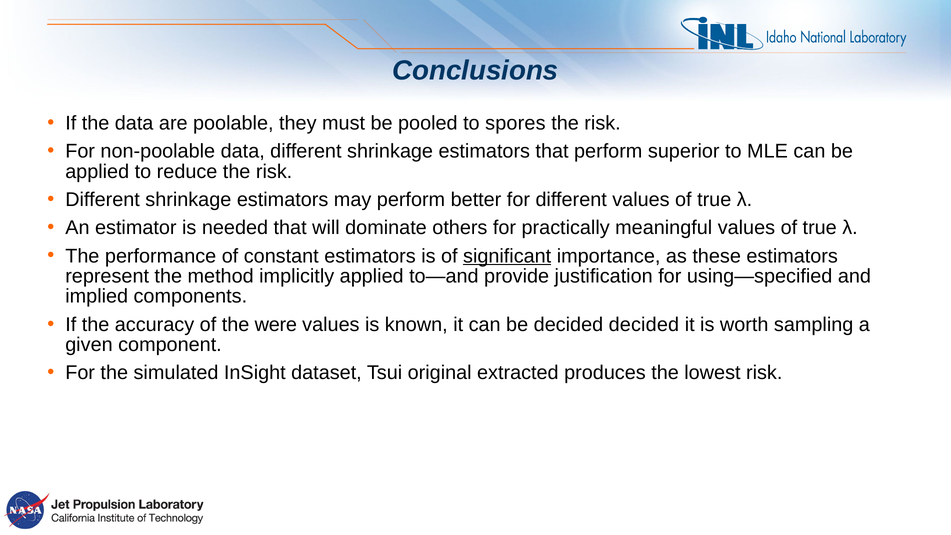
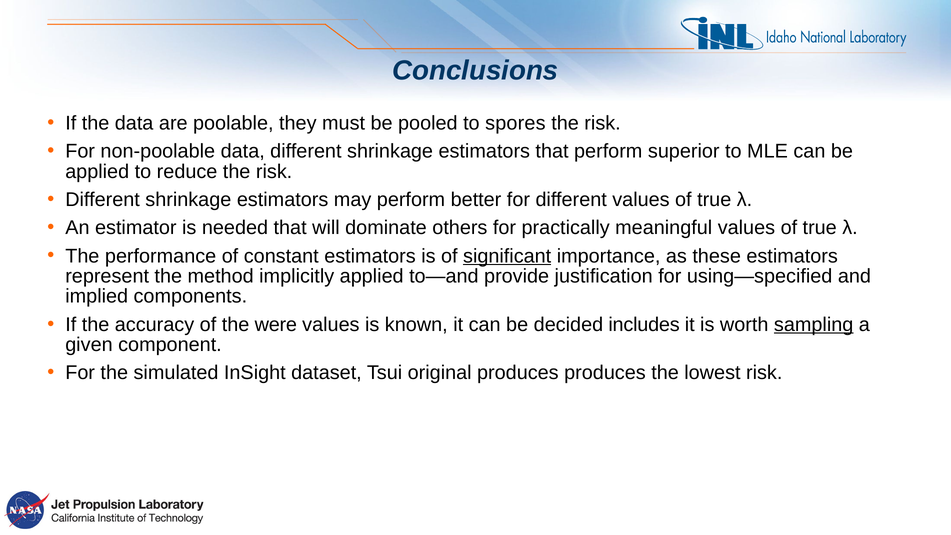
decided decided: decided -> includes
sampling underline: none -> present
original extracted: extracted -> produces
